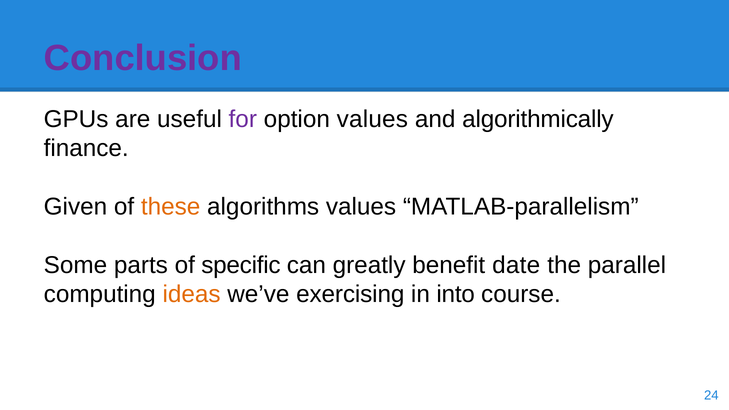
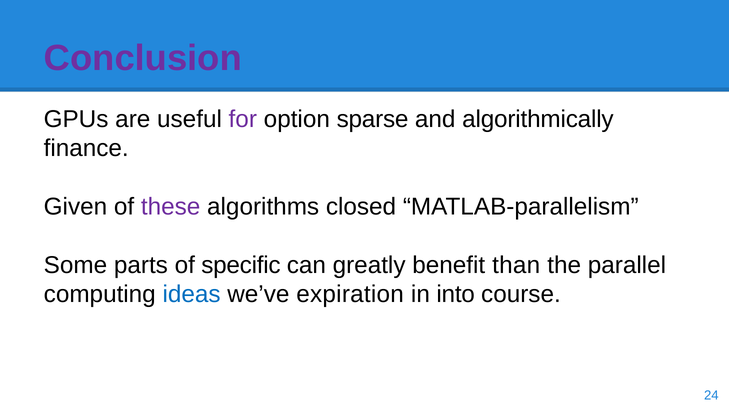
option values: values -> sparse
these colour: orange -> purple
algorithms values: values -> closed
date: date -> than
ideas colour: orange -> blue
exercising: exercising -> expiration
